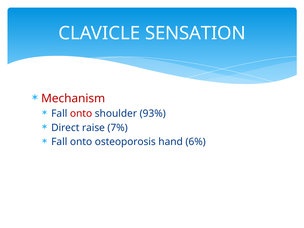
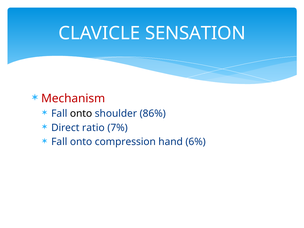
onto at (81, 113) colour: red -> black
93%: 93% -> 86%
raise: raise -> ratio
osteoporosis: osteoporosis -> compression
